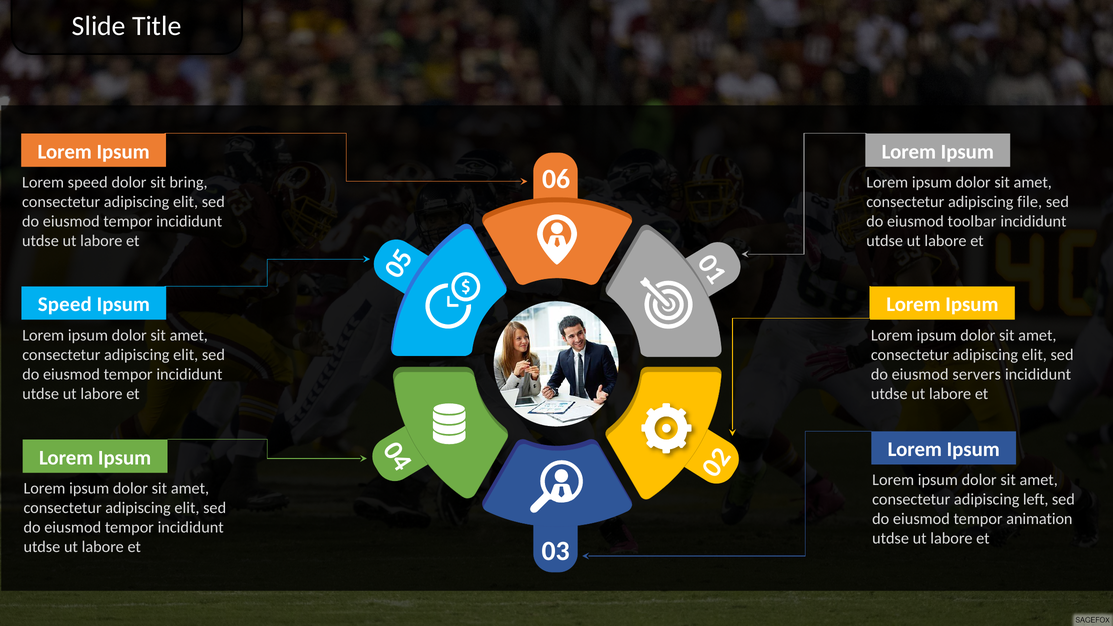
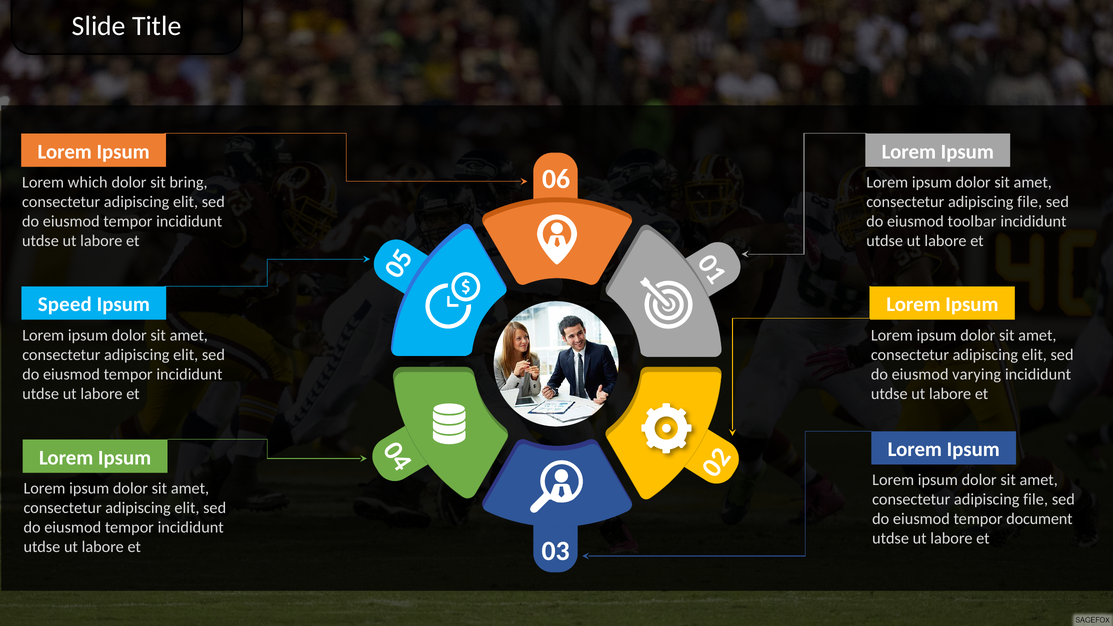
Lorem speed: speed -> which
servers: servers -> varying
left at (1036, 500): left -> file
animation: animation -> document
